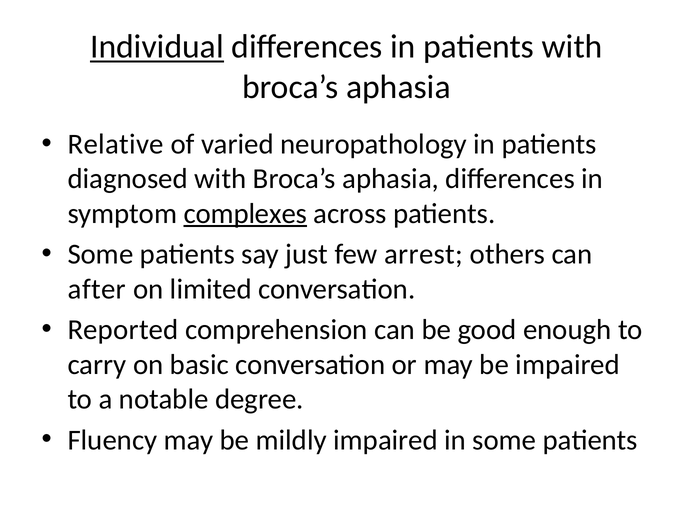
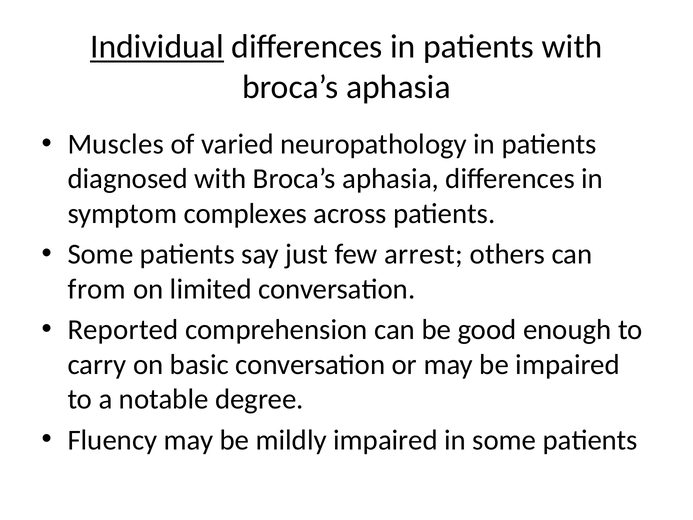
Relative: Relative -> Muscles
complexes underline: present -> none
after: after -> from
